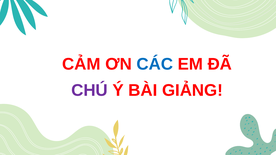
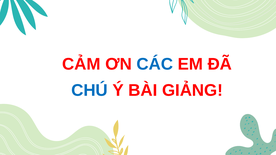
CHÚ colour: purple -> blue
